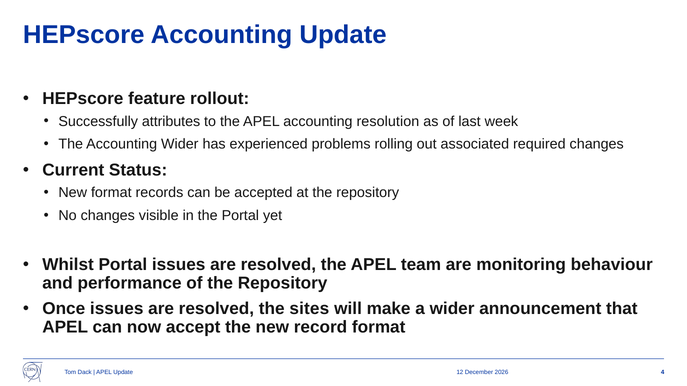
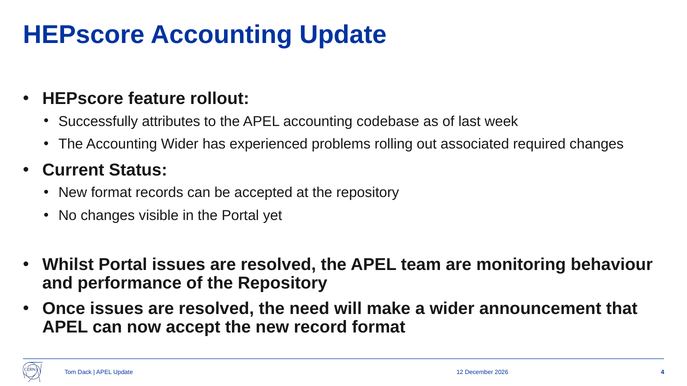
resolution: resolution -> codebase
sites: sites -> need
